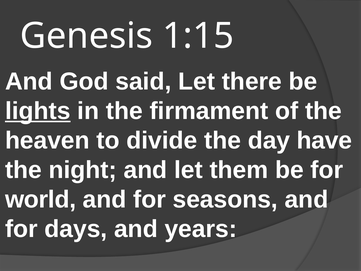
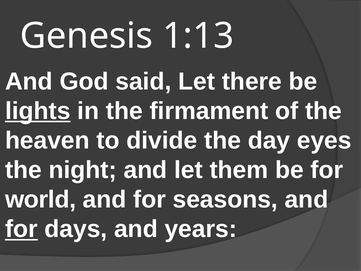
1:15: 1:15 -> 1:13
have: have -> eyes
for at (21, 229) underline: none -> present
